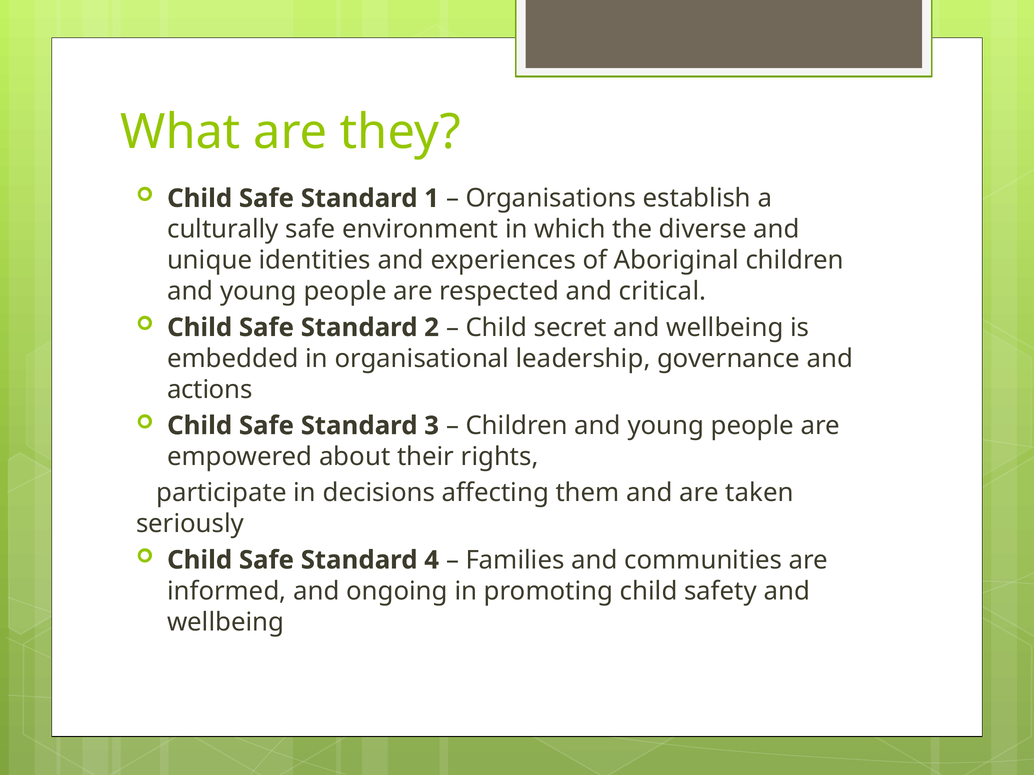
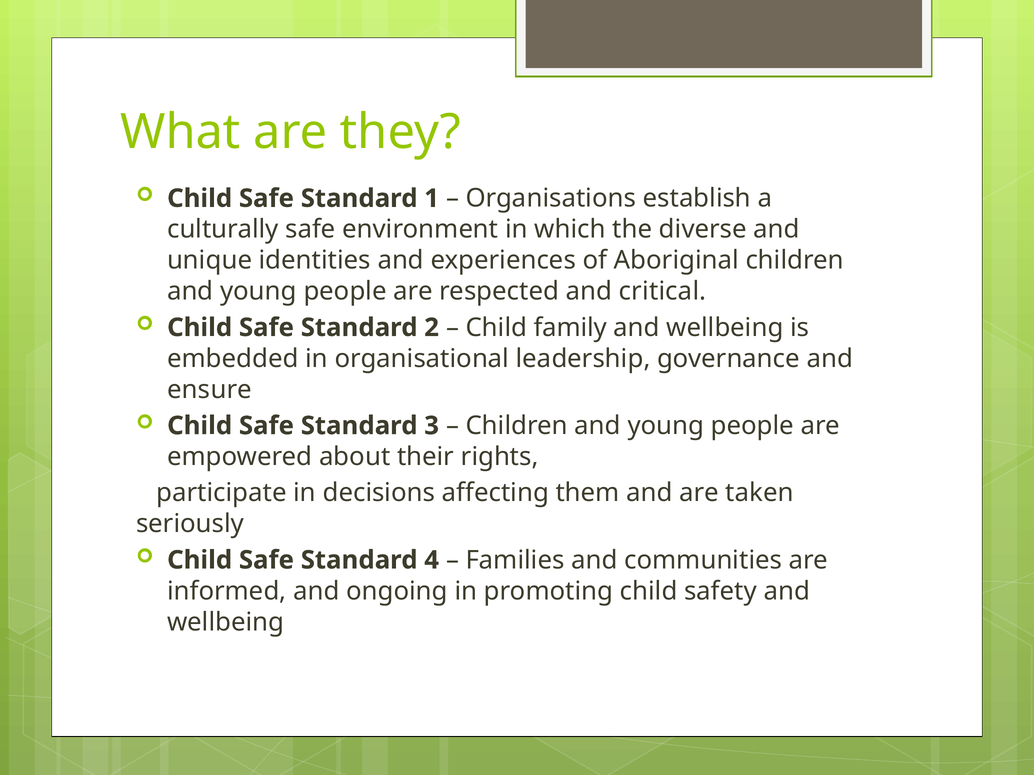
secret: secret -> family
actions: actions -> ensure
